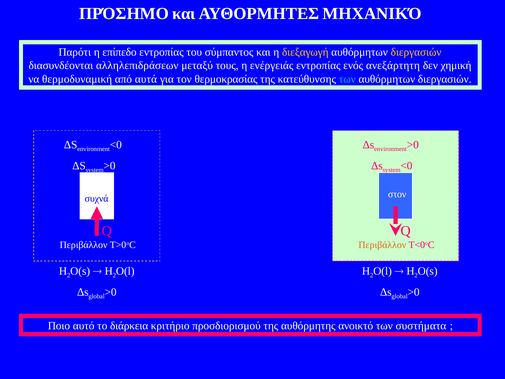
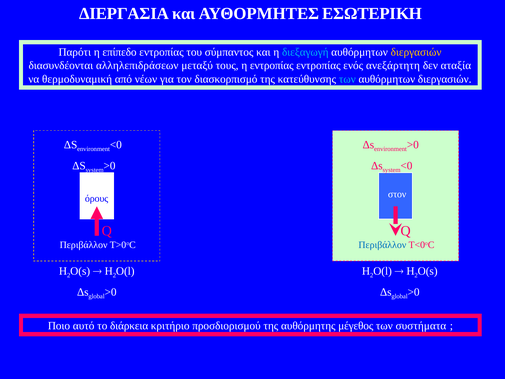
ΠΡΌΣΗΜΟ: ΠΡΌΣΗΜΟ -> ΔΙΕΡΓΑΣΙΑ
ΜΗΧΑΝΙΚΌ: ΜΗΧΑΝΙΚΌ -> ΕΣΩΤΕΡΙΚΗ
διεξαγωγή colour: yellow -> light blue
η ενέργειάς: ενέργειάς -> εντροπίας
χημική: χημική -> αταξία
αυτά: αυτά -> νέων
θερμοκρασίας: θερμοκρασίας -> διασκορπισμό
συχνά: συχνά -> όρους
Περιβάλλον at (382, 245) colour: orange -> blue
ανοικτό: ανοικτό -> μέγεθος
